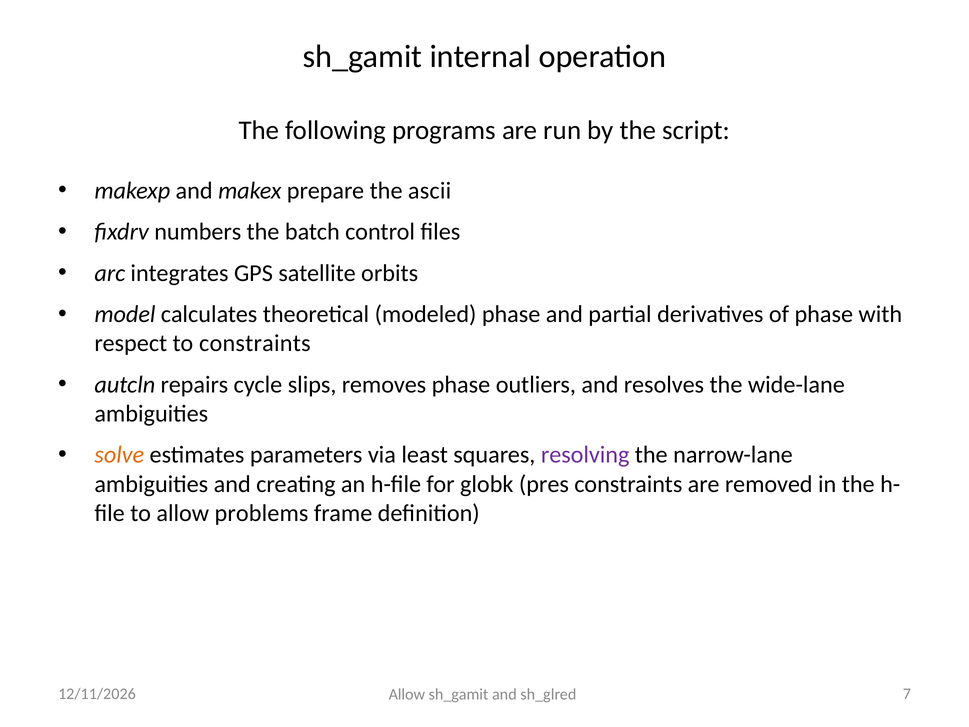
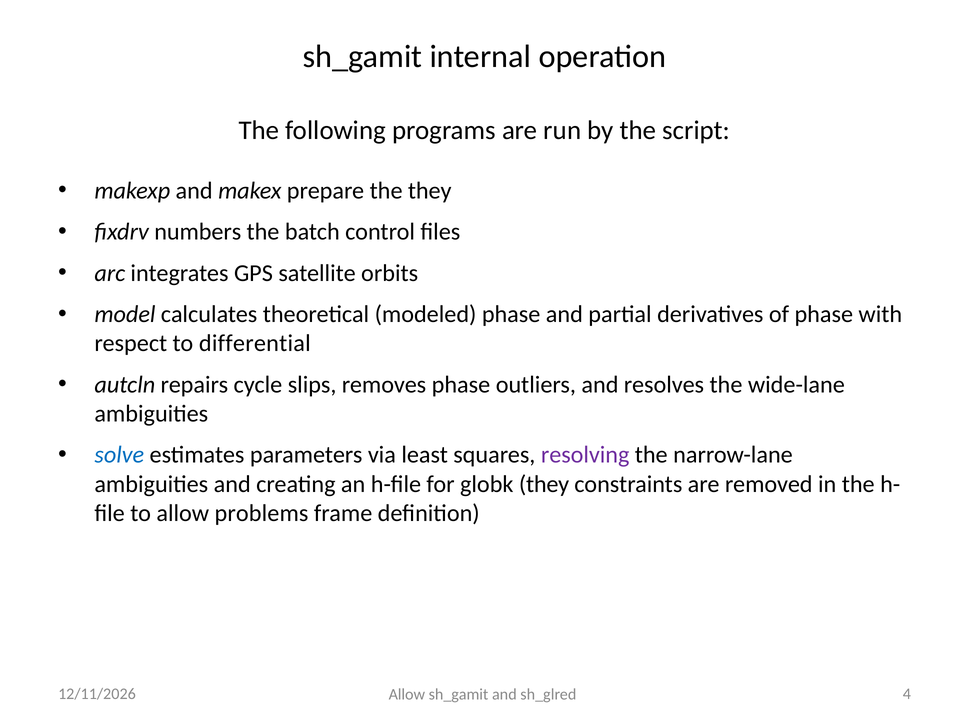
the ascii: ascii -> they
to constraints: constraints -> differential
solve colour: orange -> blue
globk pres: pres -> they
7: 7 -> 4
